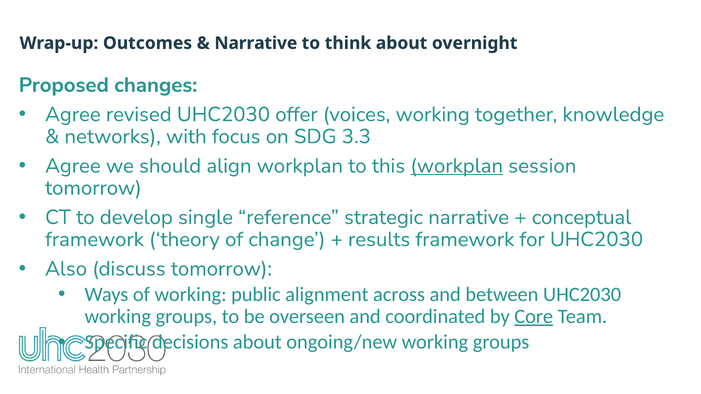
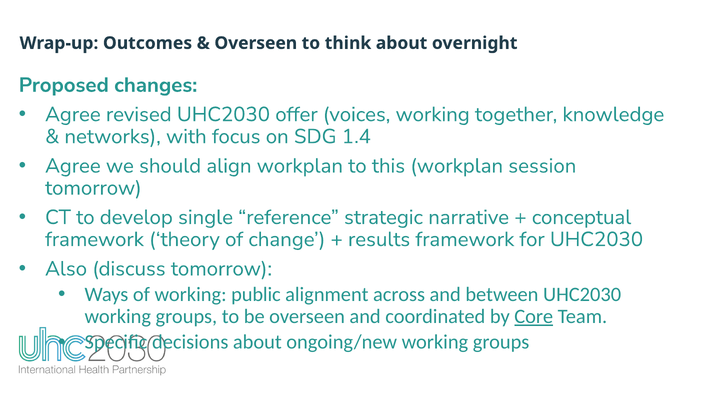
Narrative at (256, 43): Narrative -> Overseen
3.3: 3.3 -> 1.4
workplan at (457, 166) underline: present -> none
